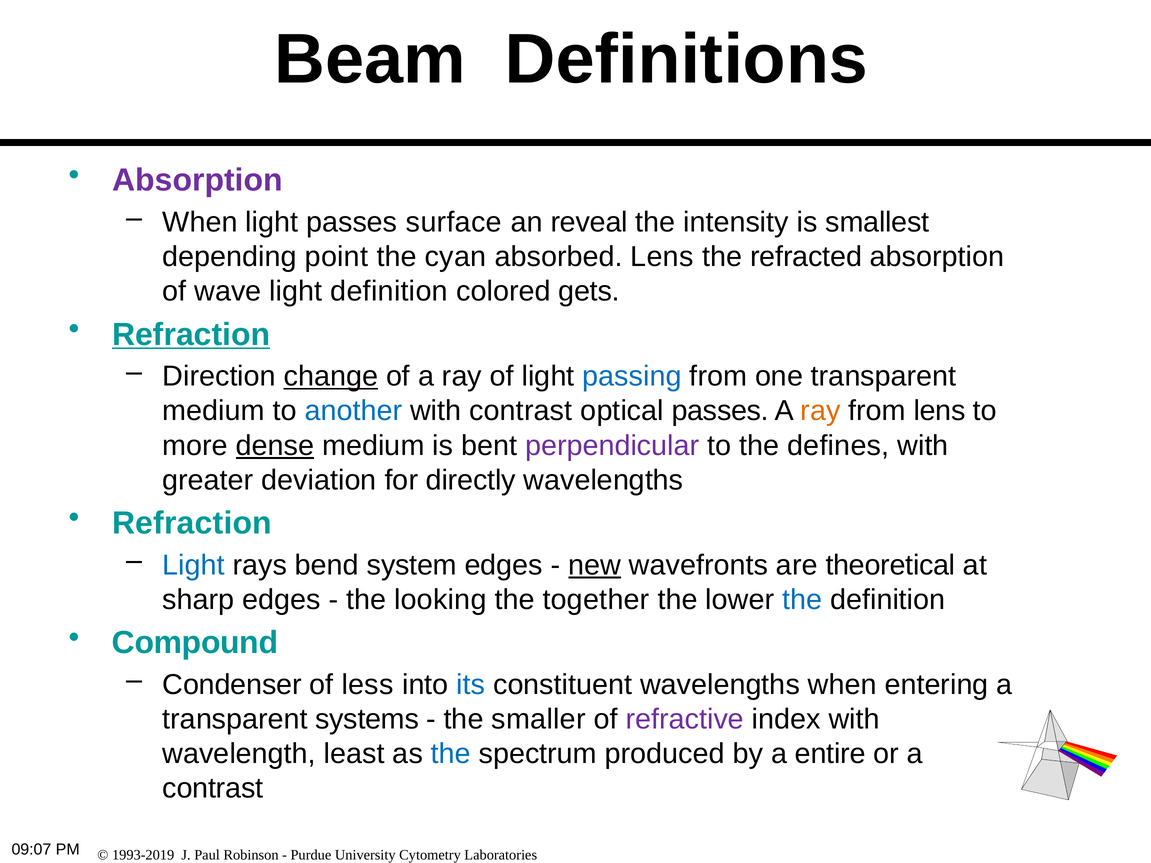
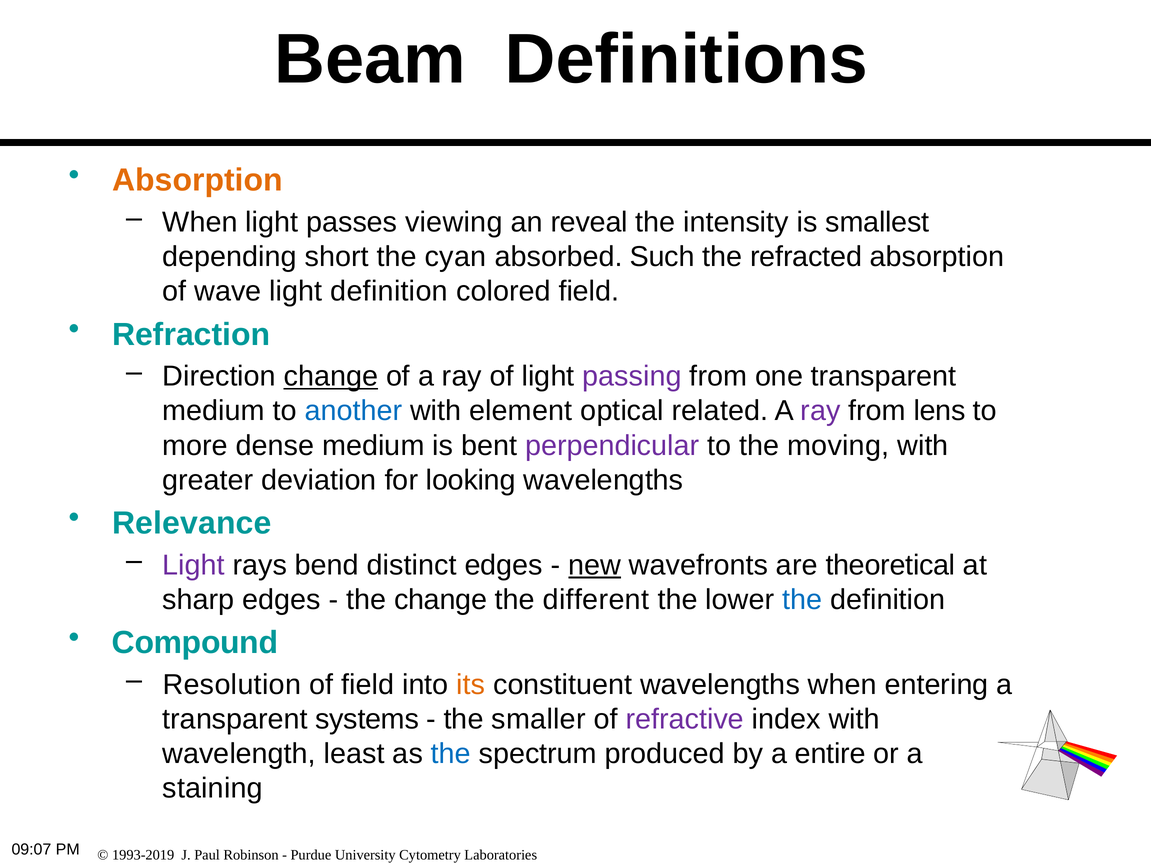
Absorption at (197, 180) colour: purple -> orange
surface: surface -> viewing
point: point -> short
absorbed Lens: Lens -> Such
colored gets: gets -> field
Refraction at (191, 335) underline: present -> none
passing colour: blue -> purple
with contrast: contrast -> element
optical passes: passes -> related
ray at (820, 411) colour: orange -> purple
dense underline: present -> none
defines: defines -> moving
directly: directly -> looking
Refraction at (192, 523): Refraction -> Relevance
Light at (194, 565) colour: blue -> purple
system: system -> distinct
the looking: looking -> change
together: together -> different
Condenser: Condenser -> Resolution
of less: less -> field
its colour: blue -> orange
contrast at (213, 788): contrast -> staining
